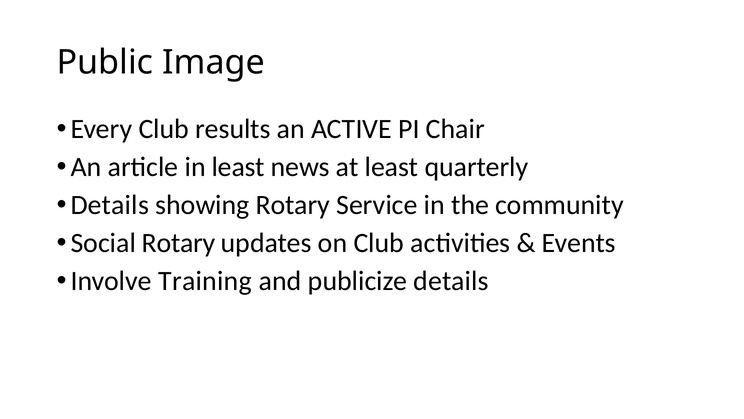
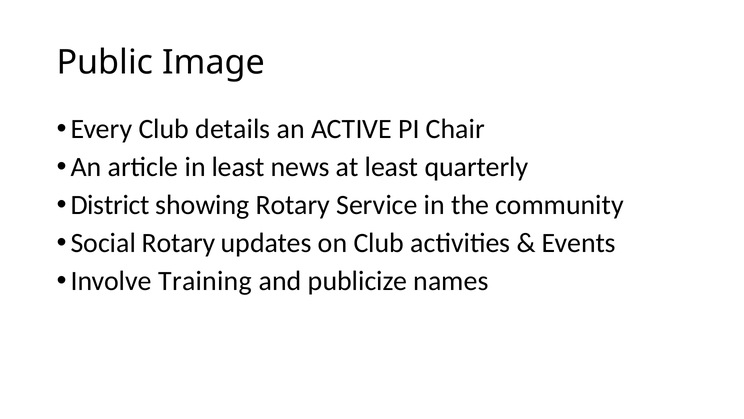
results: results -> details
Details at (110, 205): Details -> District
publicize details: details -> names
